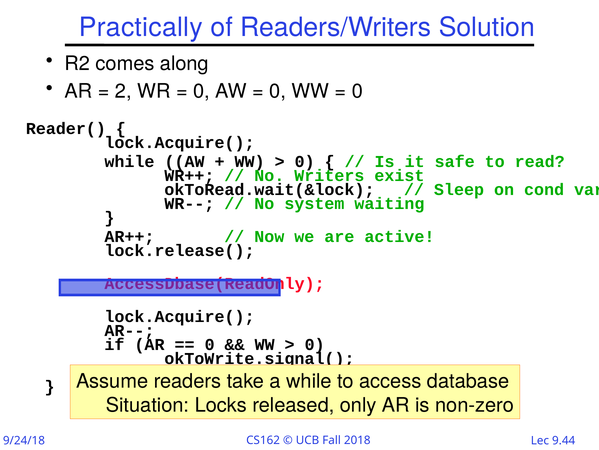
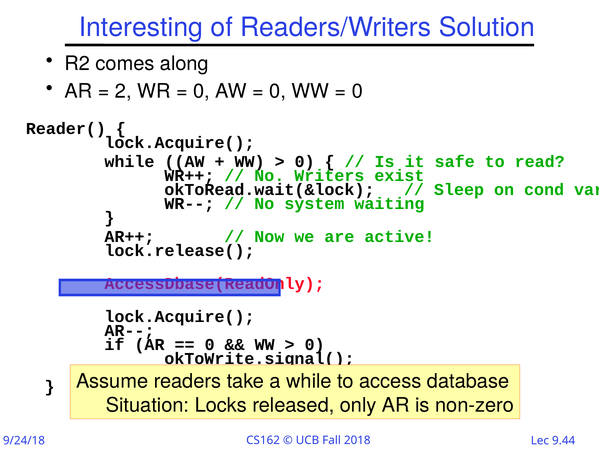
Practically: Practically -> Interesting
